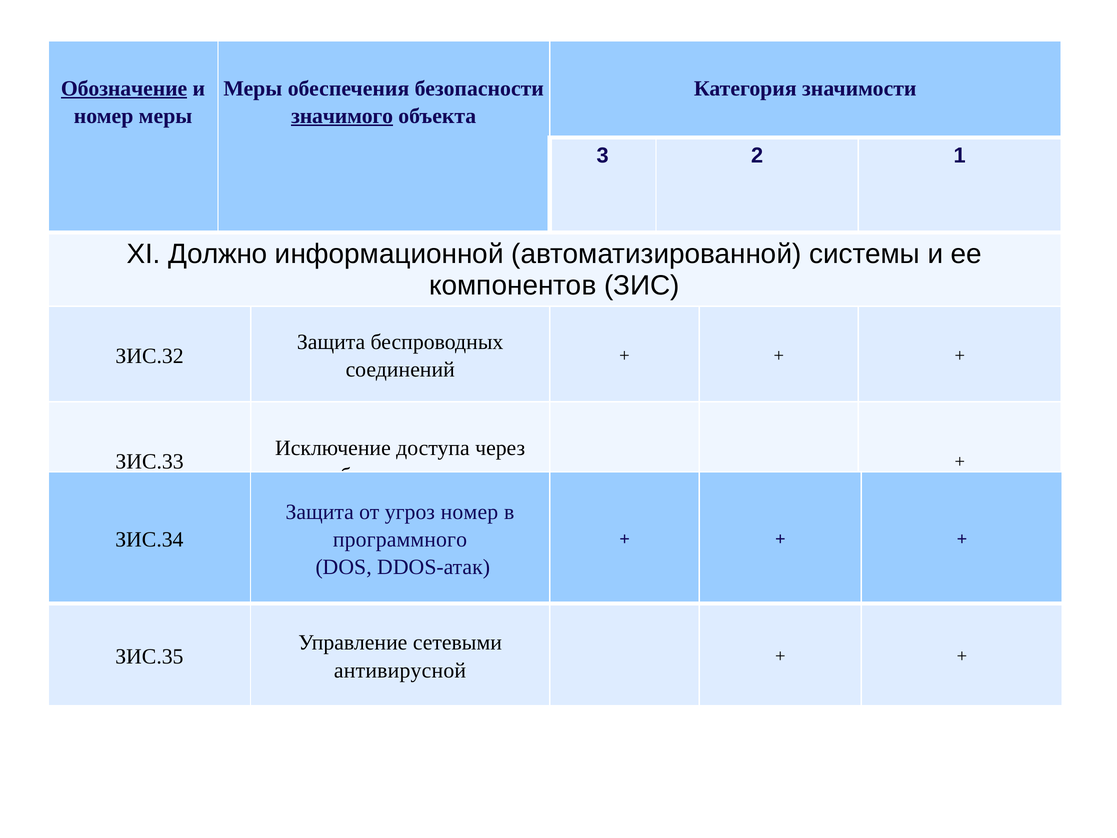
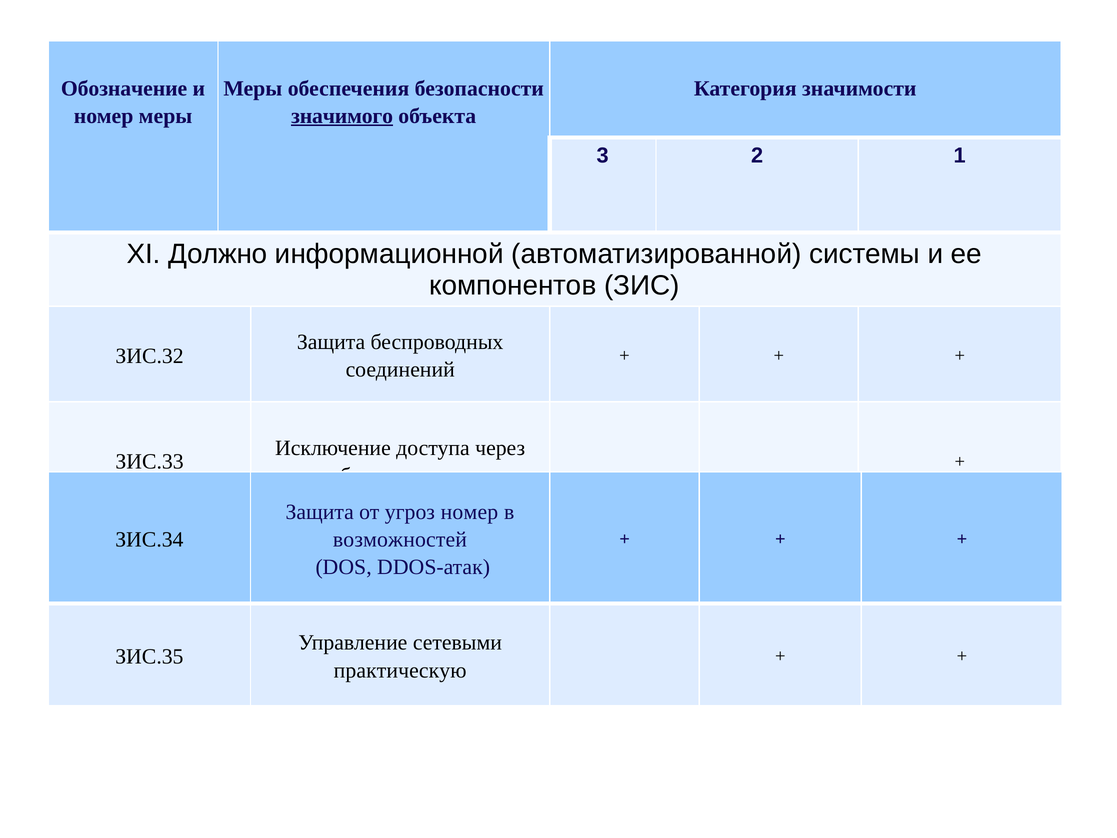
Обозначение underline: present -> none
программного: программного -> возможностей
антивирусной: антивирусной -> практическую
